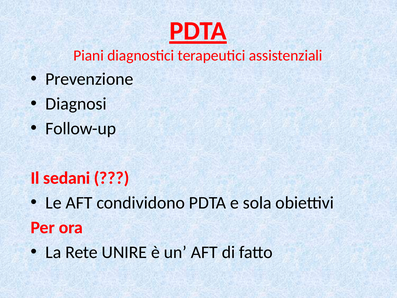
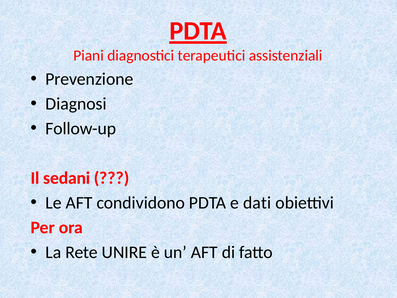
sola: sola -> dati
